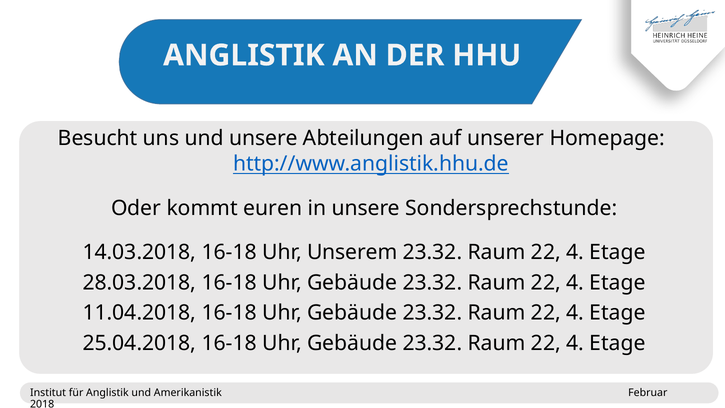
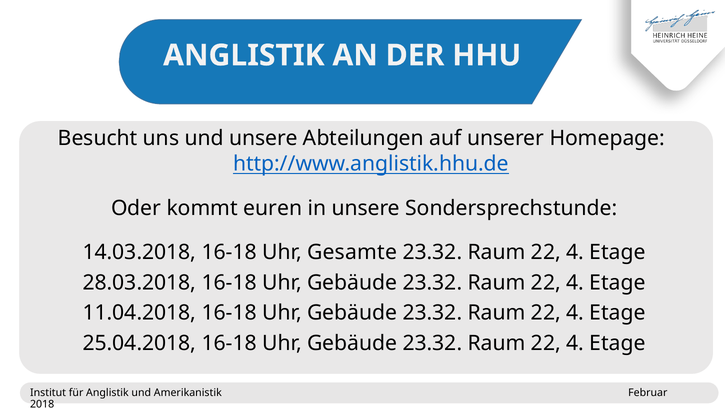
Unserem: Unserem -> Gesamte
